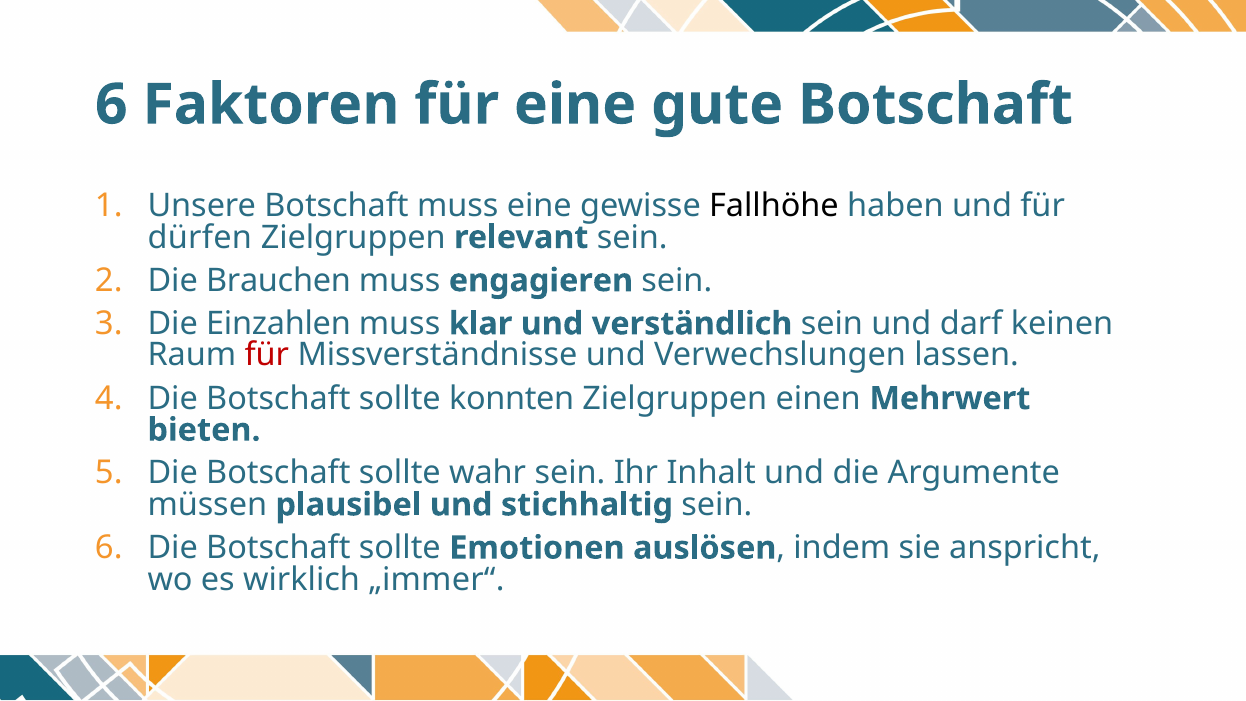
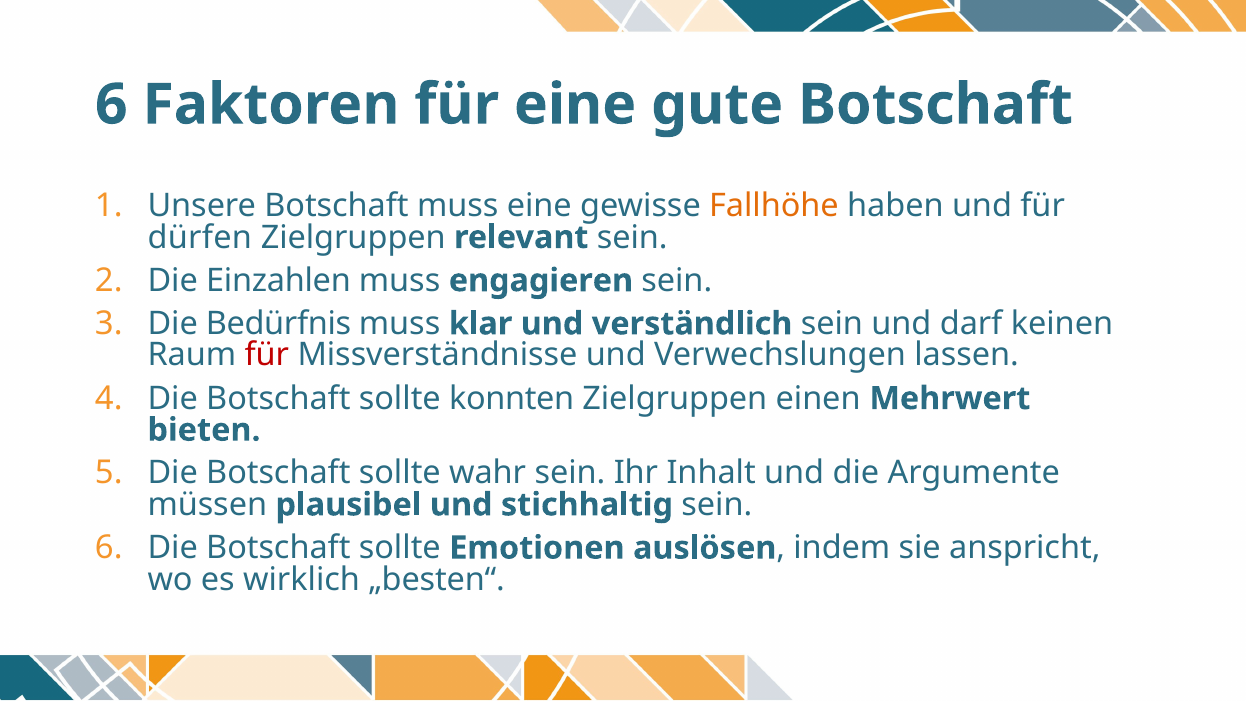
Fallhöhe colour: black -> orange
Brauchen: Brauchen -> Einzahlen
Einzahlen: Einzahlen -> Bedürfnis
„immer“: „immer“ -> „besten“
